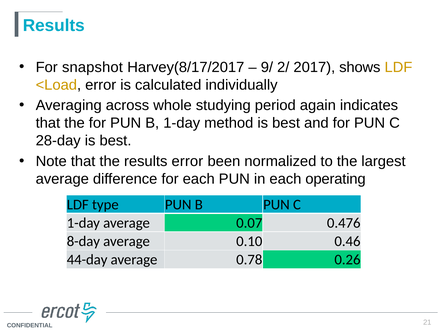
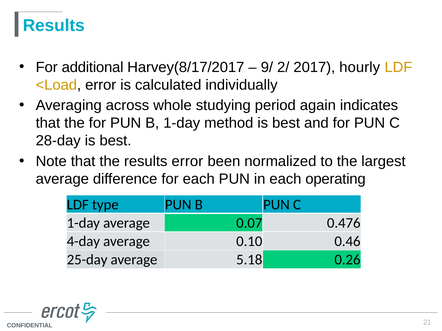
snapshot: snapshot -> additional
shows: shows -> hourly
8-day: 8-day -> 4-day
44-day: 44-day -> 25-day
0.78: 0.78 -> 5.18
